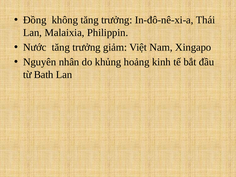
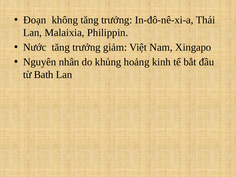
Đồng: Đồng -> Đoạn
